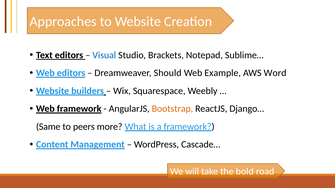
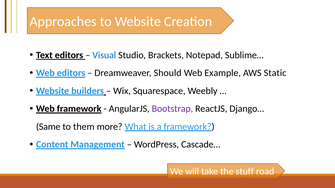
Word: Word -> Static
Bootstrap colour: orange -> purple
peers: peers -> them
bold: bold -> stuff
